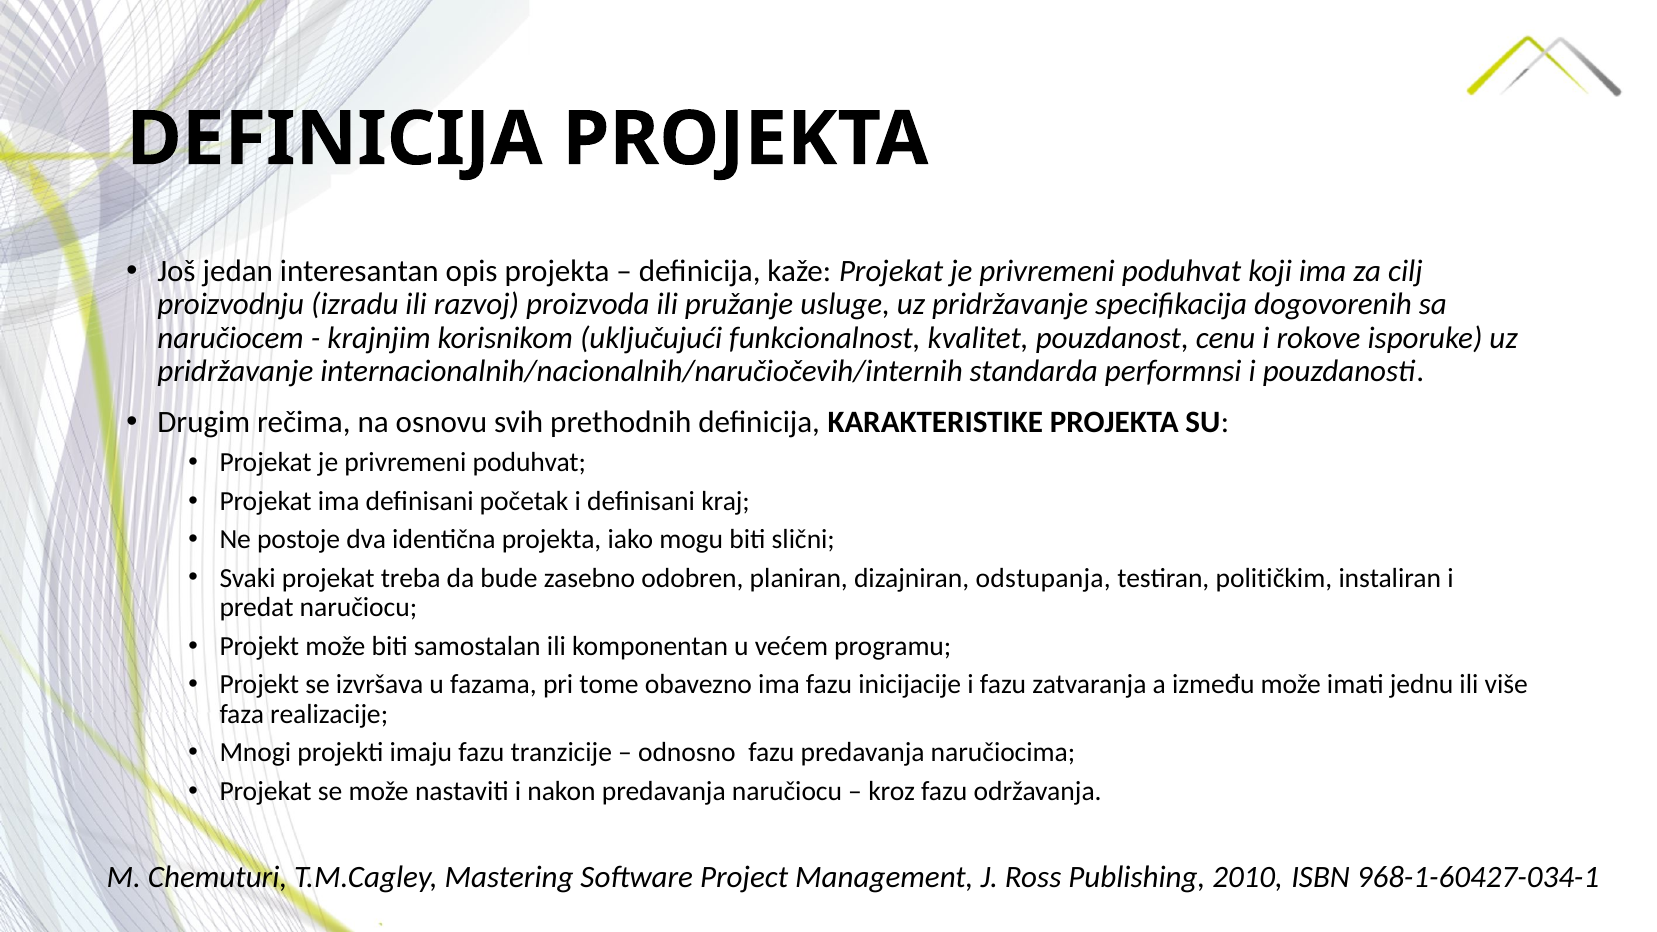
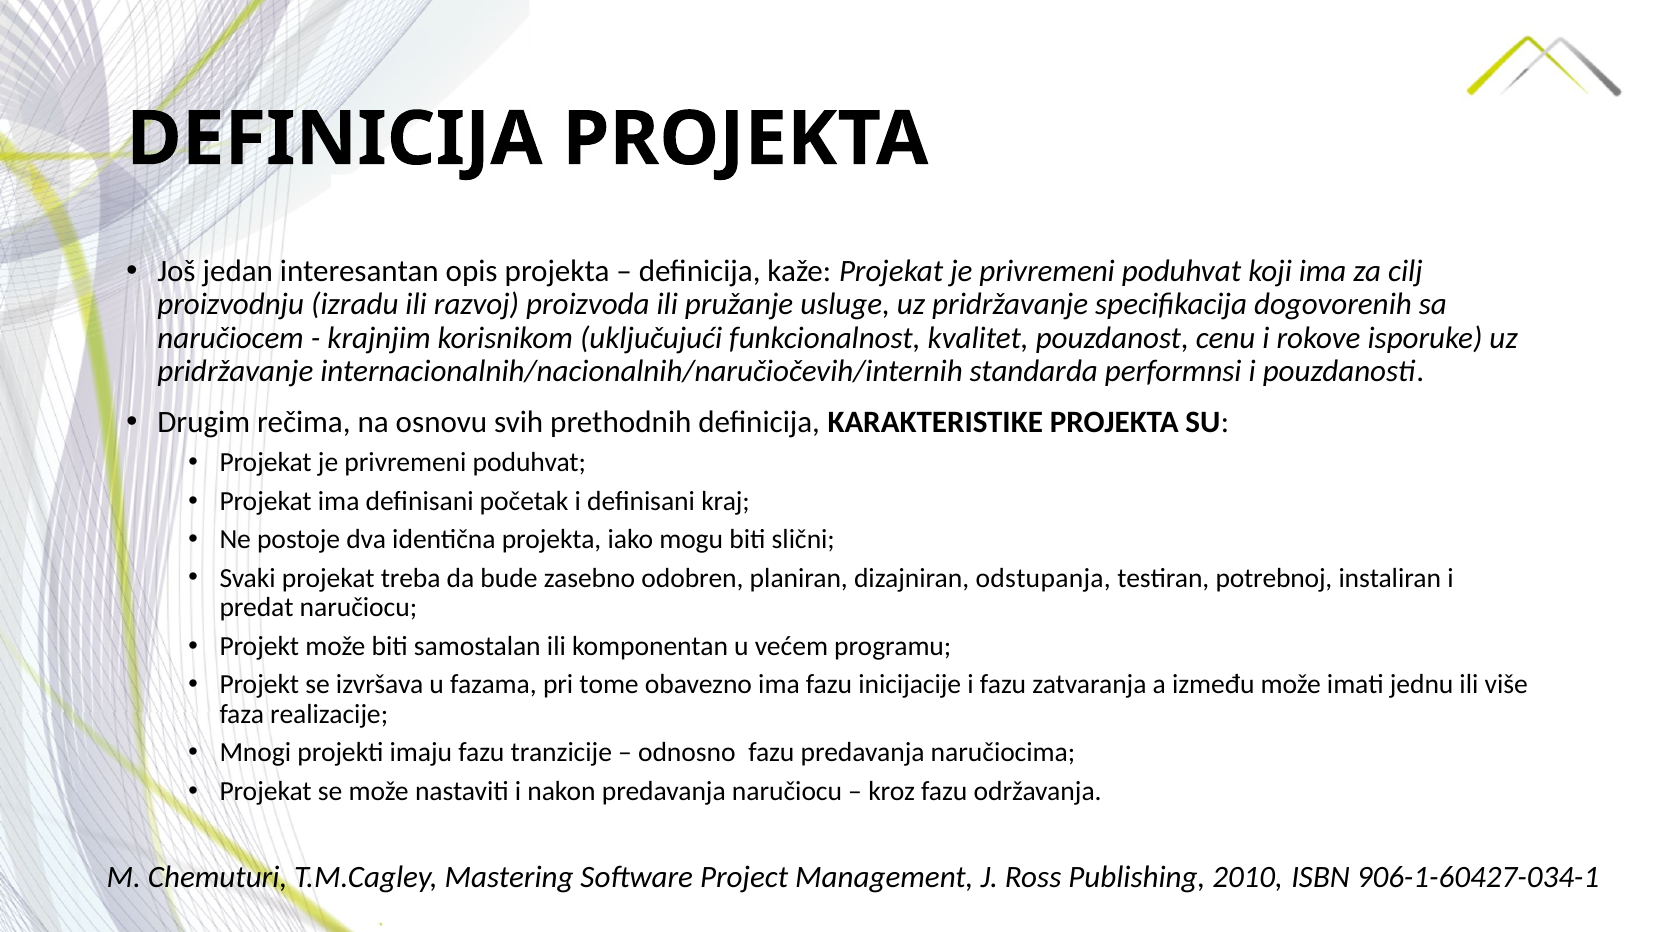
političkim: političkim -> potrebnoj
968-1-60427-034-1: 968-1-60427-034-1 -> 906-1-60427-034-1
